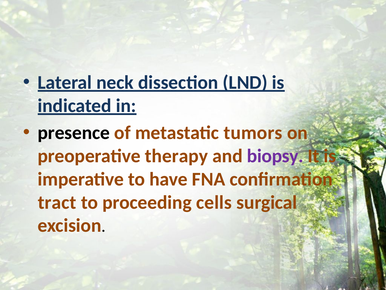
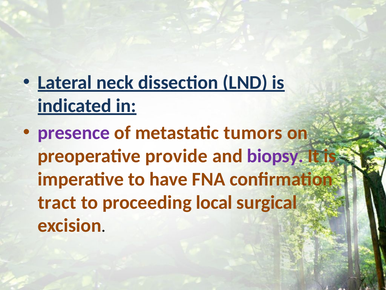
presence colour: black -> purple
therapy: therapy -> provide
cells: cells -> local
